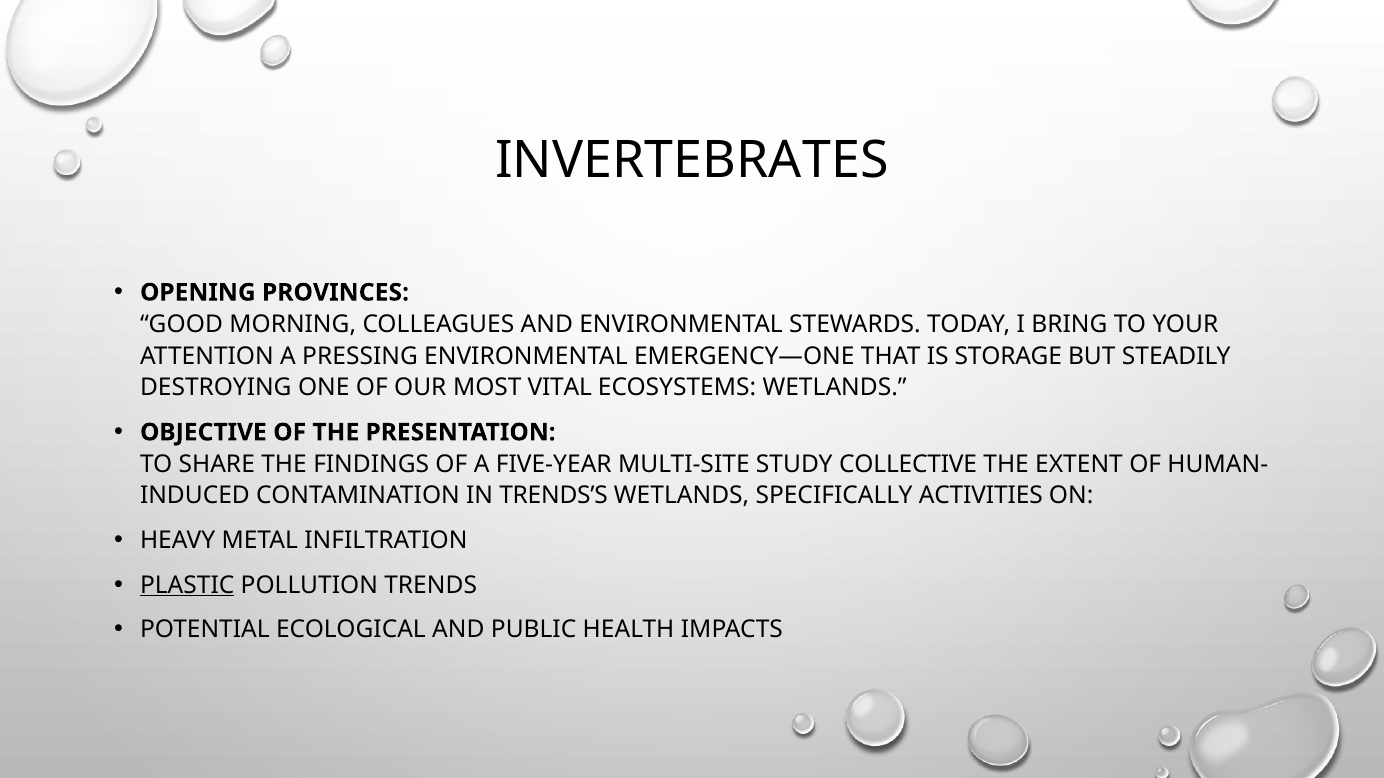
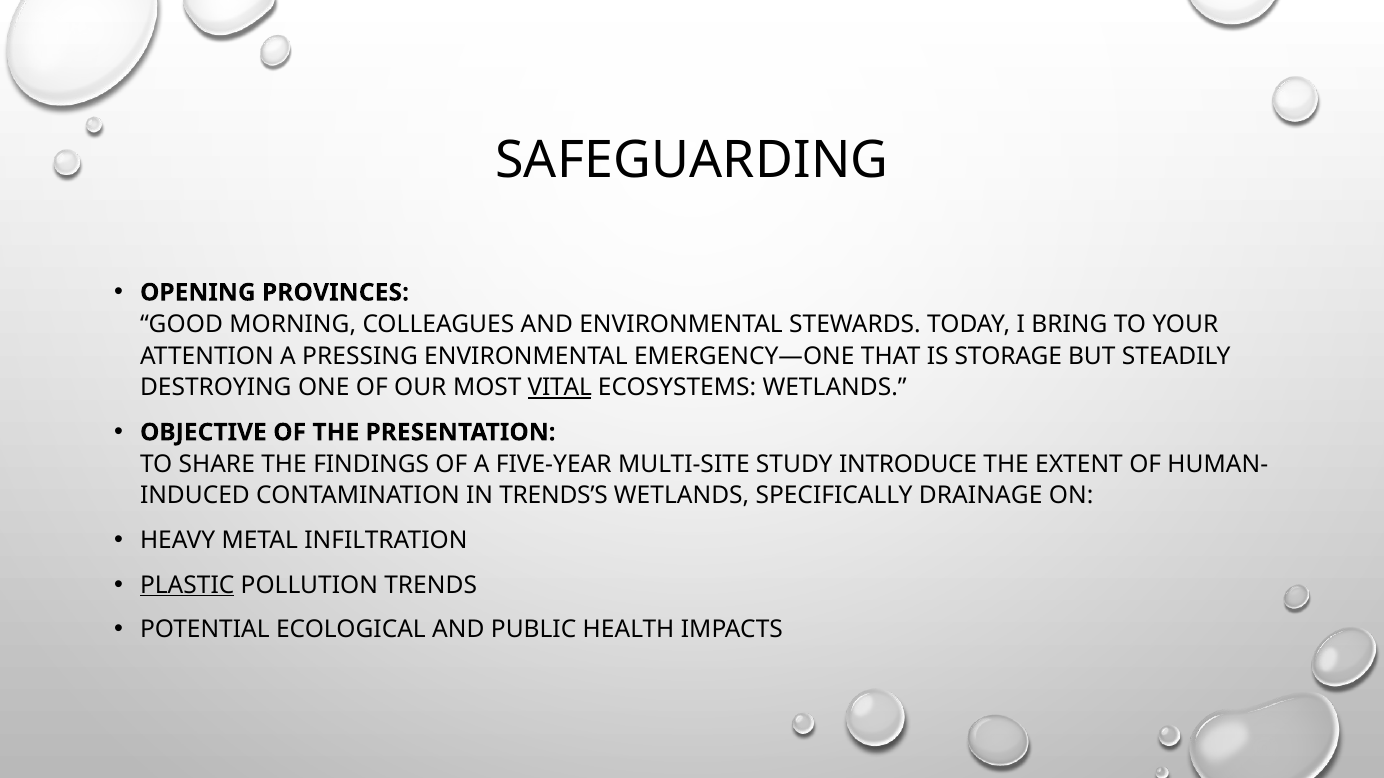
INVERTEBRATES: INVERTEBRATES -> SAFEGUARDING
VITAL underline: none -> present
COLLECTIVE: COLLECTIVE -> INTRODUCE
ACTIVITIES: ACTIVITIES -> DRAINAGE
